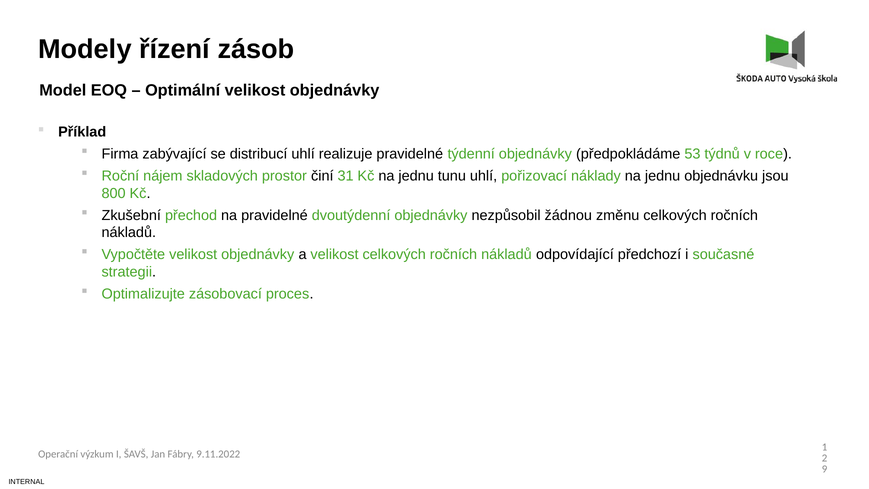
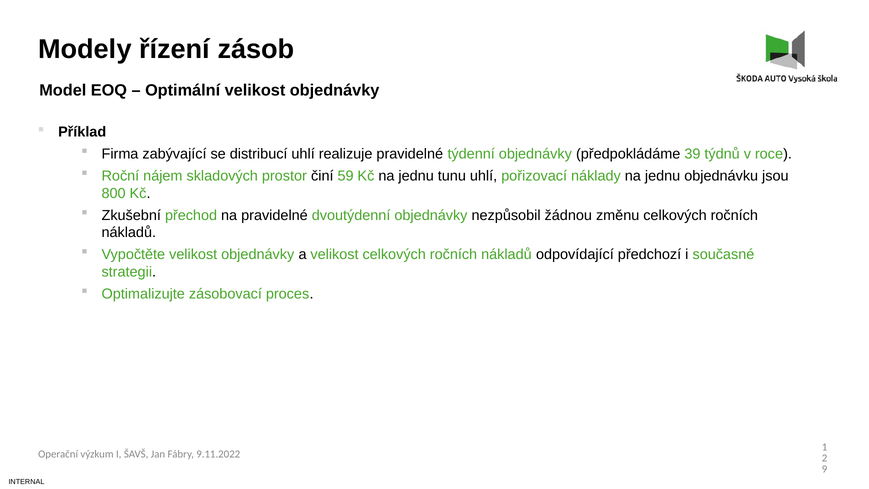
53: 53 -> 39
31: 31 -> 59
